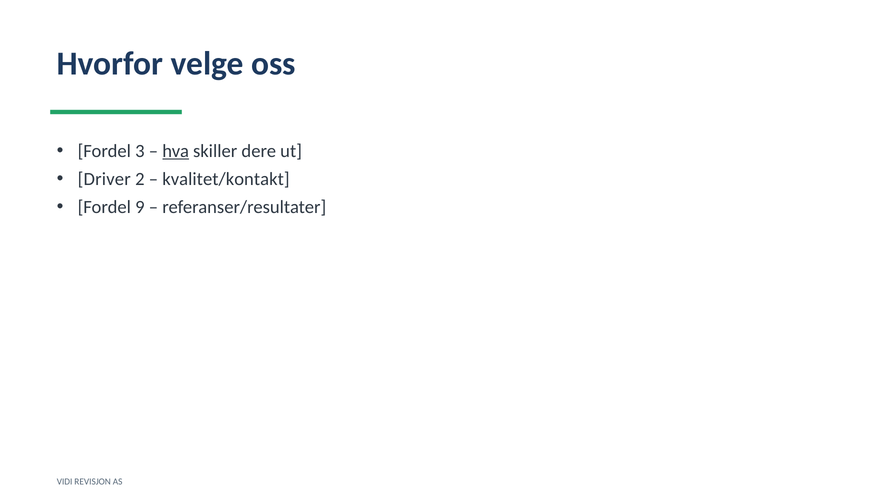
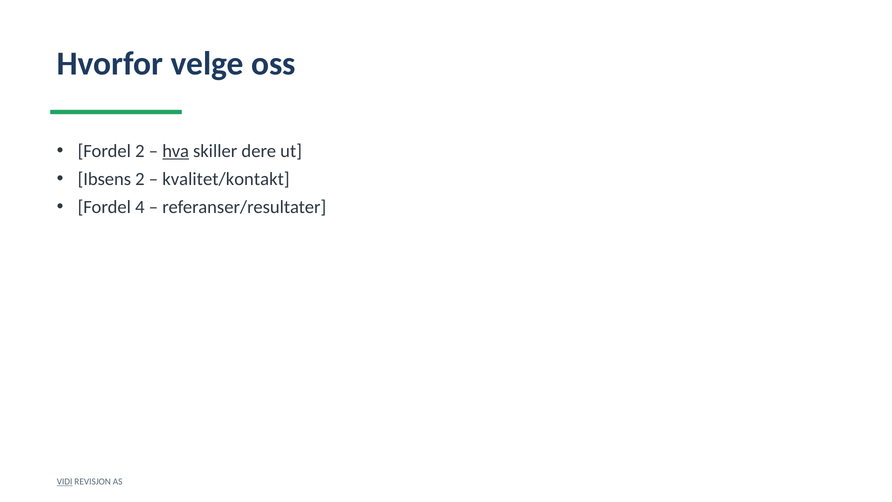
Fordel 3: 3 -> 2
Driver: Driver -> Ibsens
9: 9 -> 4
VIDI underline: none -> present
